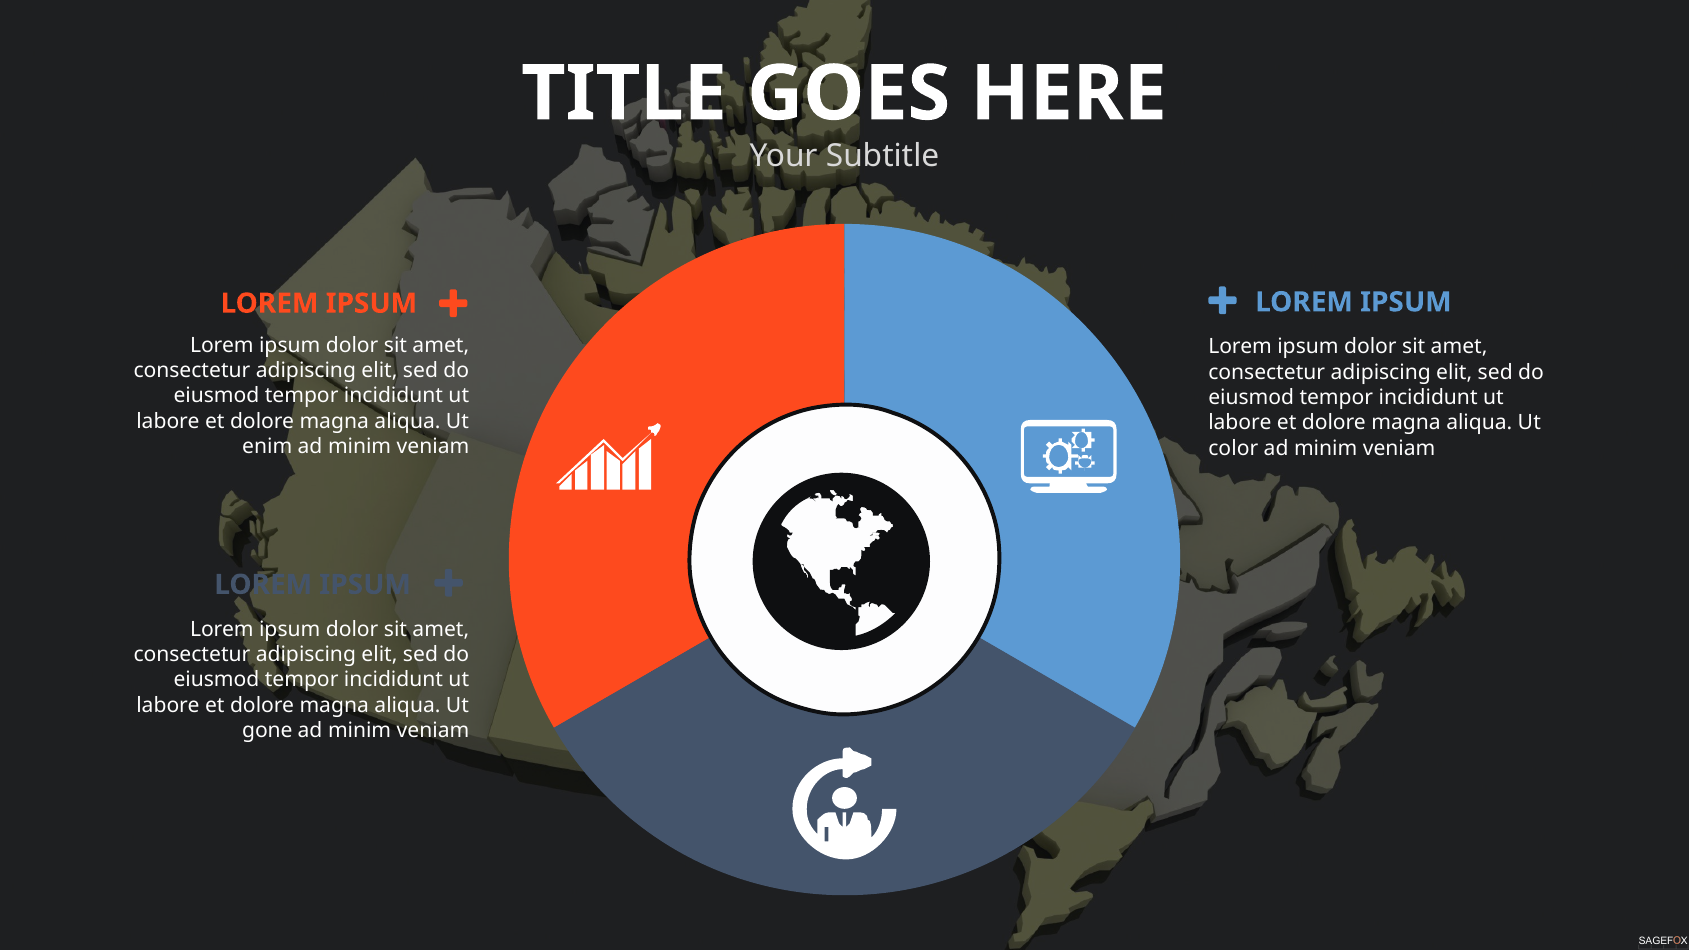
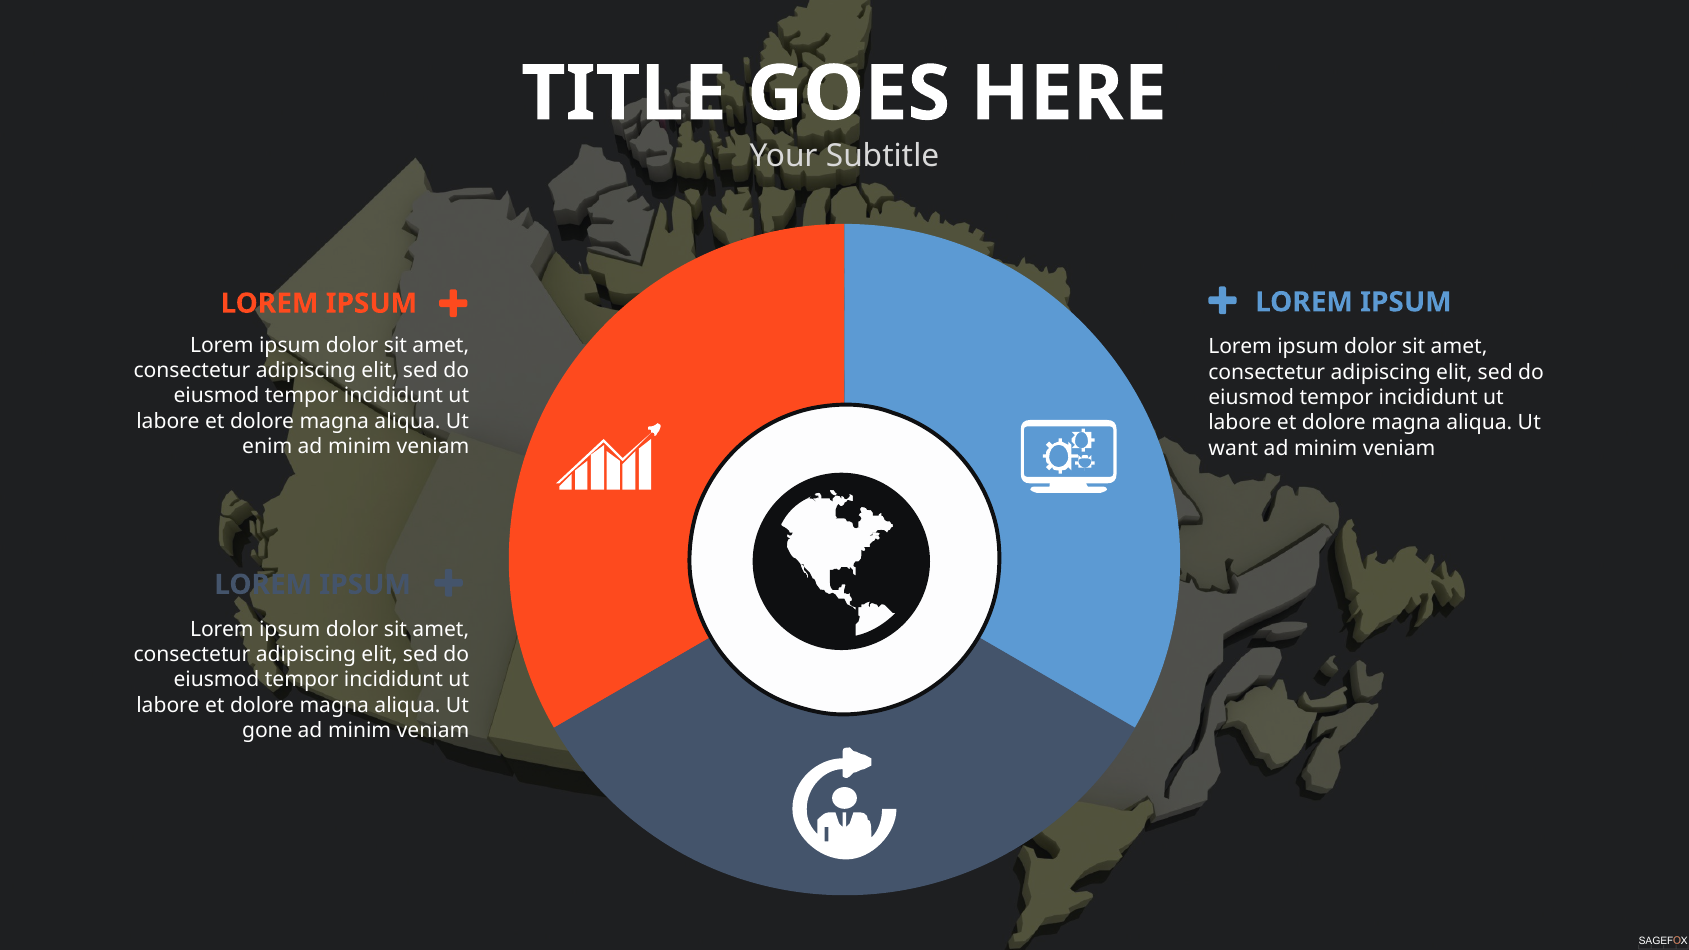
color: color -> want
